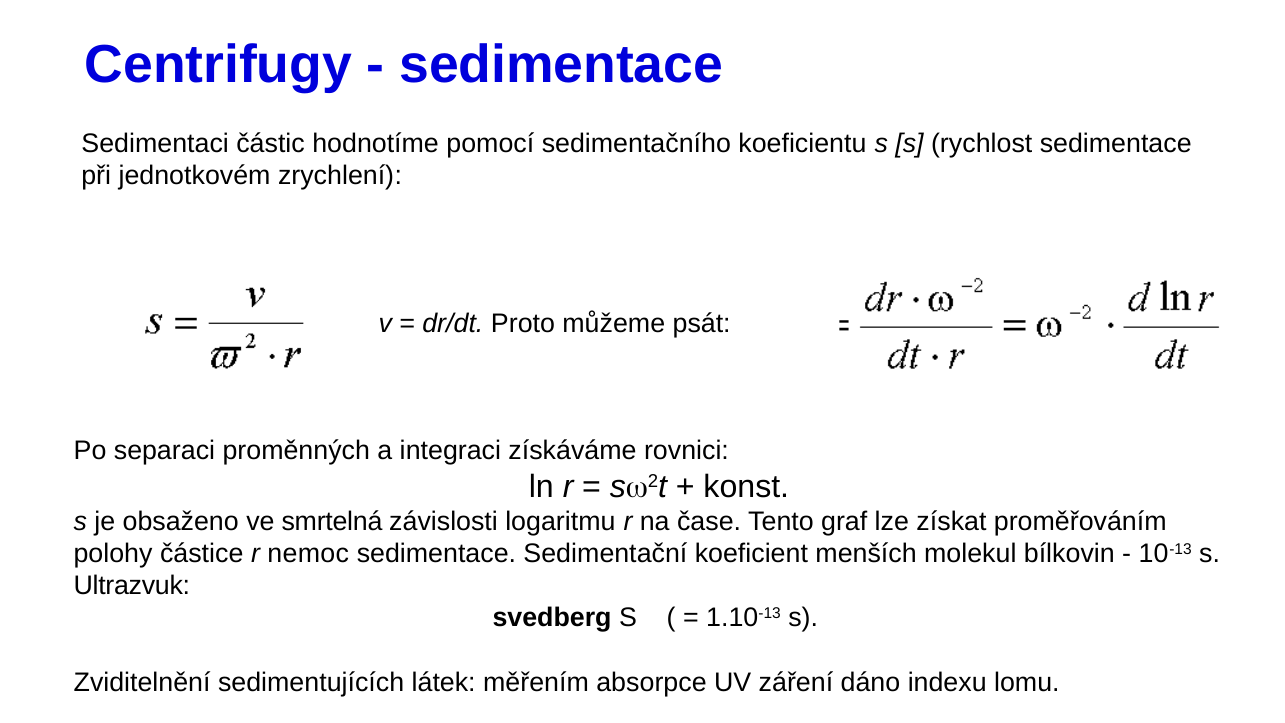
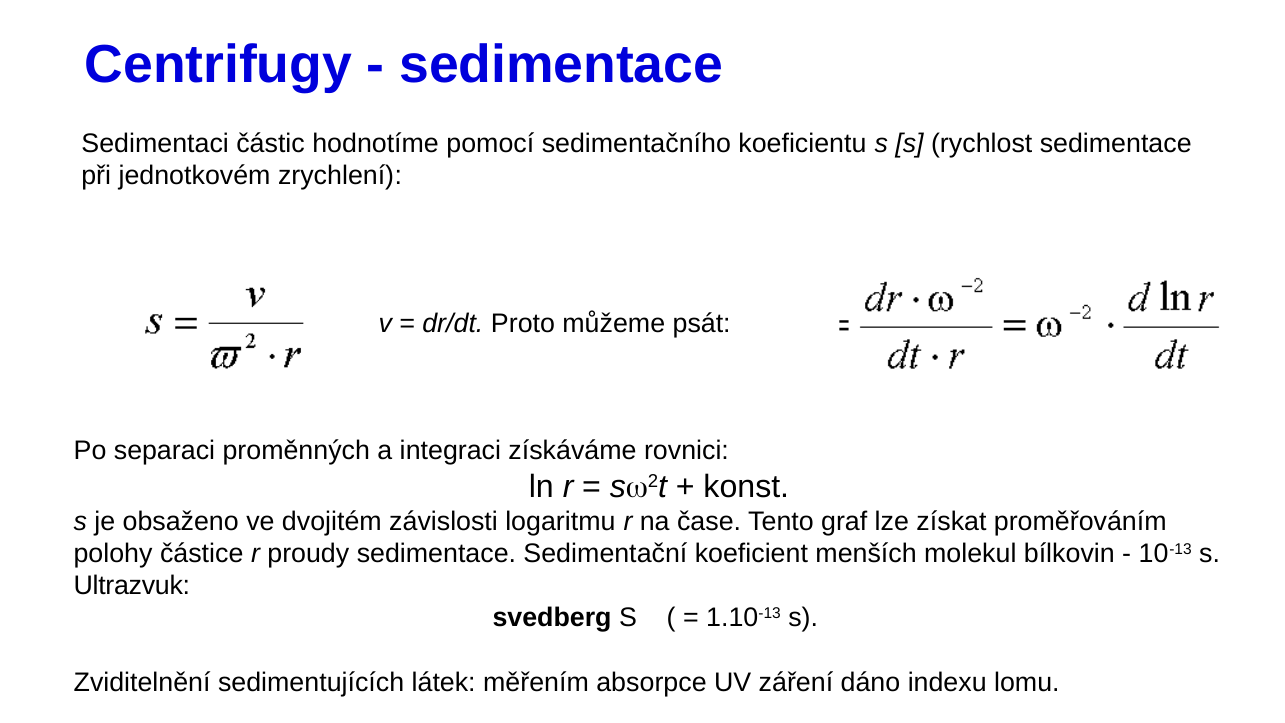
smrtelná: smrtelná -> dvojitém
nemoc: nemoc -> proudy
